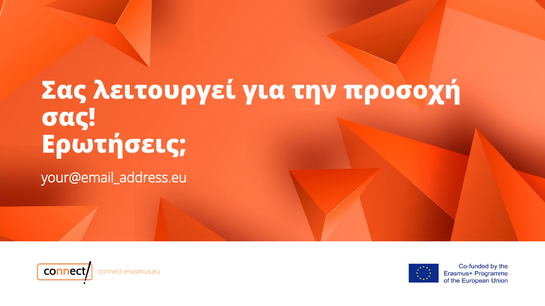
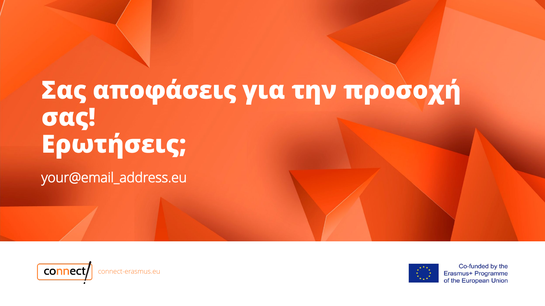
λειτουργεί: λειτουργεί -> αποφάσεις
